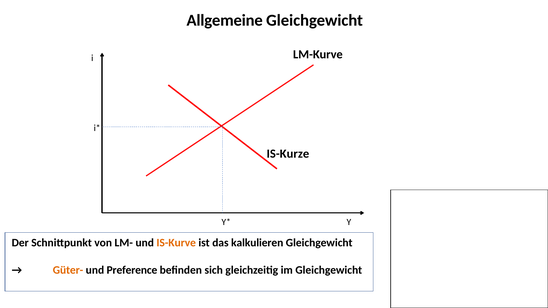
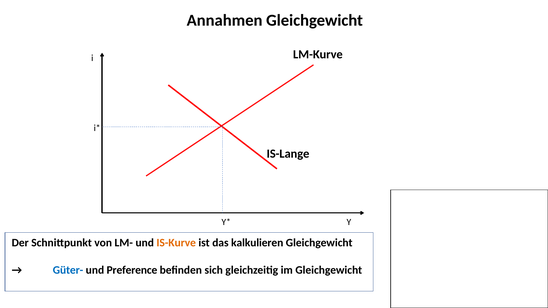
Allgemeine: Allgemeine -> Annahmen
IS-Kurze: IS-Kurze -> IS-Lange
Güter- colour: orange -> blue
